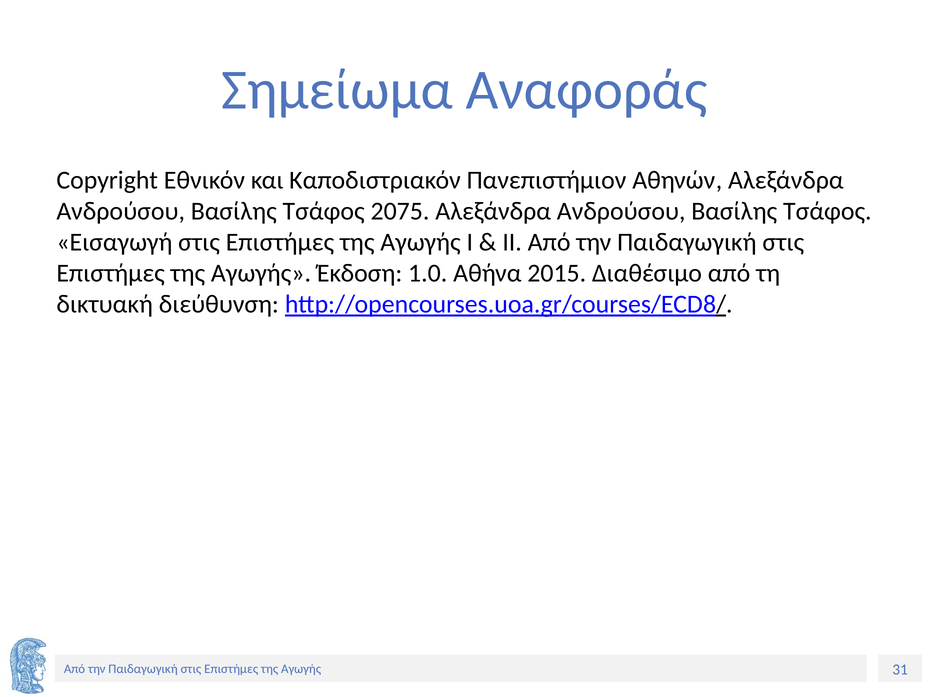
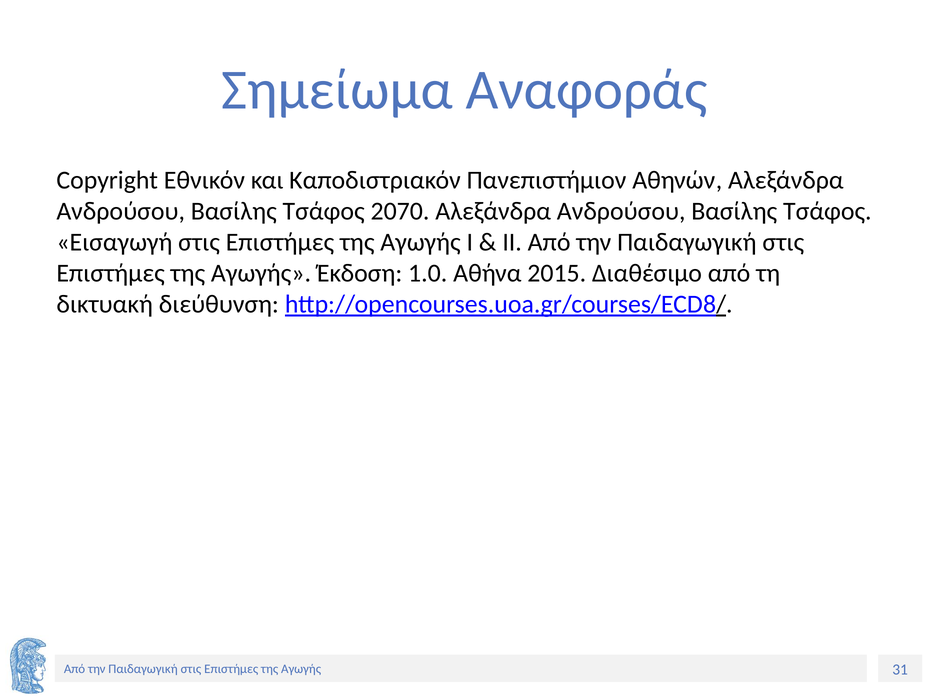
2075: 2075 -> 2070
